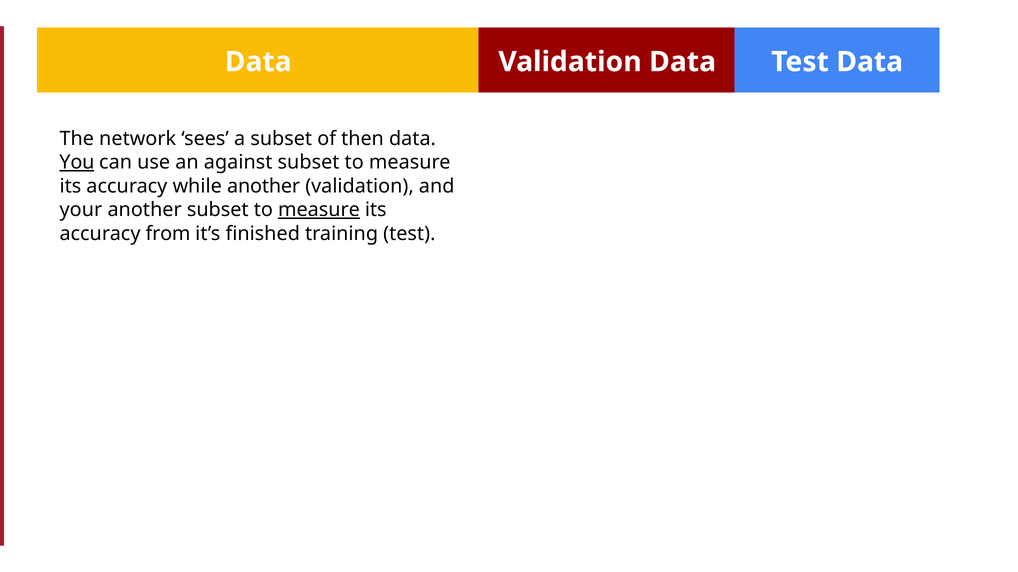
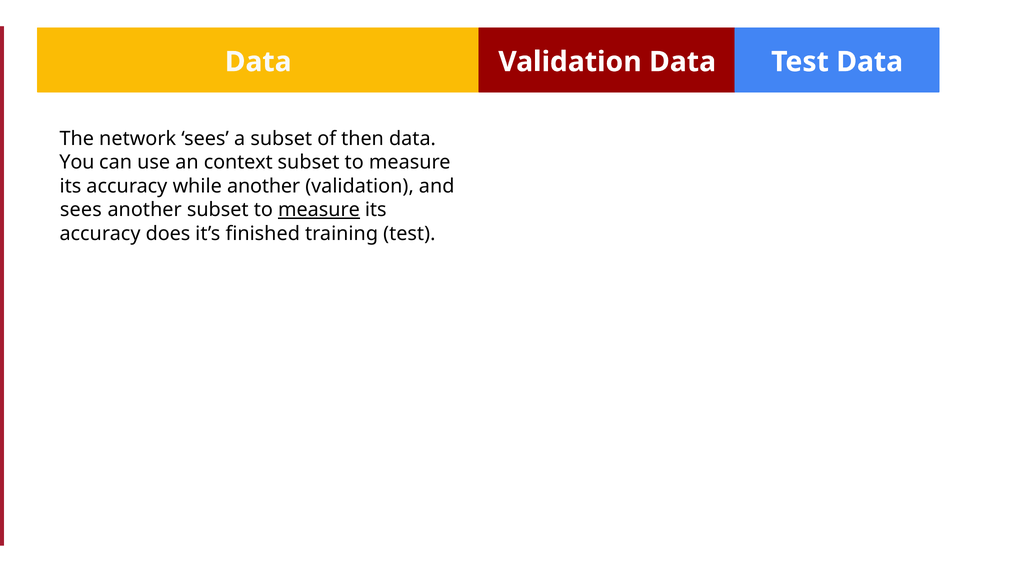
You underline: present -> none
against: against -> context
your at (81, 210): your -> sees
from: from -> does
